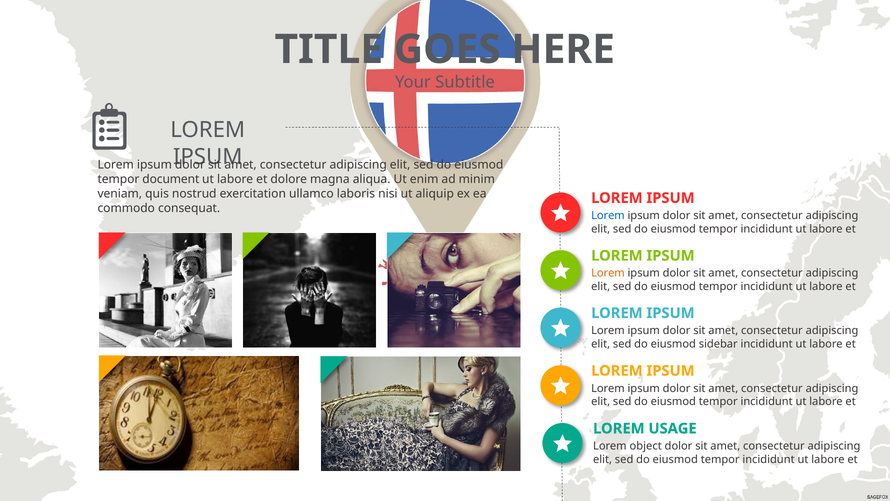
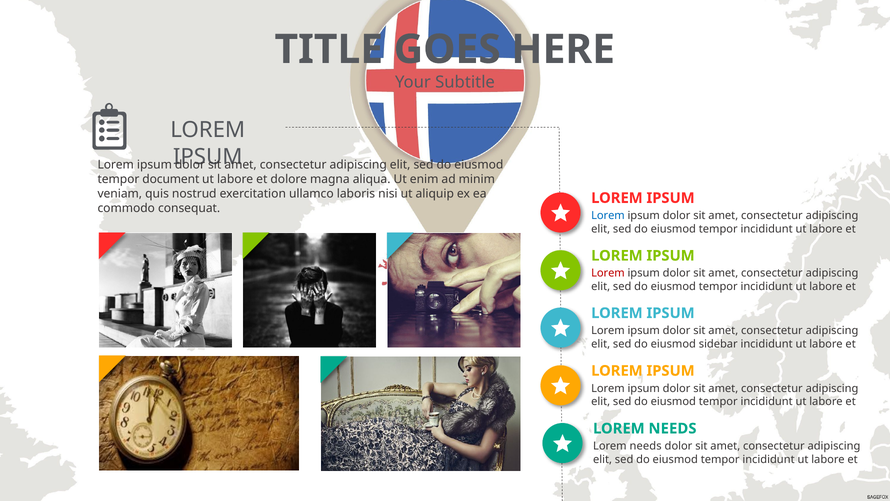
Lorem at (608, 273) colour: orange -> red
USAGE at (673, 428): USAGE -> NEEDS
object at (646, 446): object -> needs
